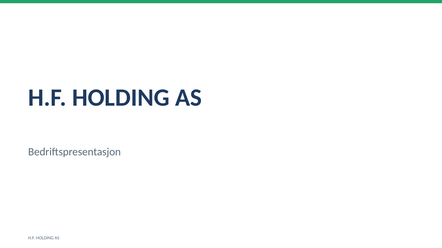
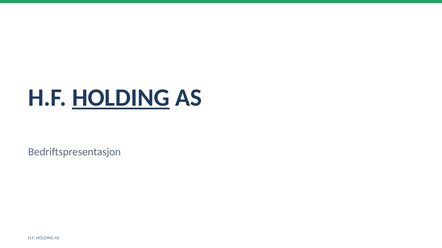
HOLDING at (121, 98) underline: none -> present
